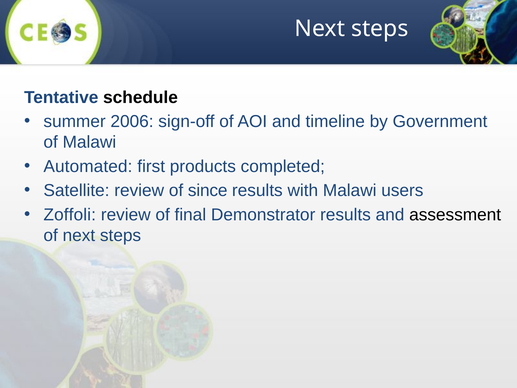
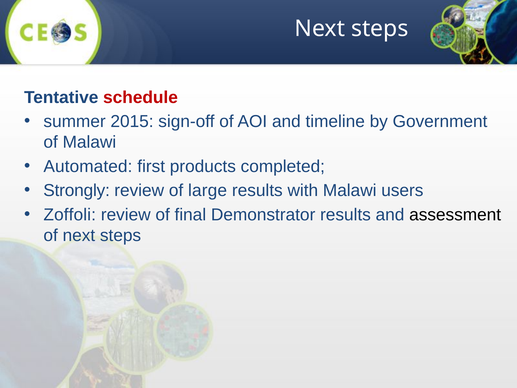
schedule colour: black -> red
2006: 2006 -> 2015
Satellite: Satellite -> Strongly
since: since -> large
